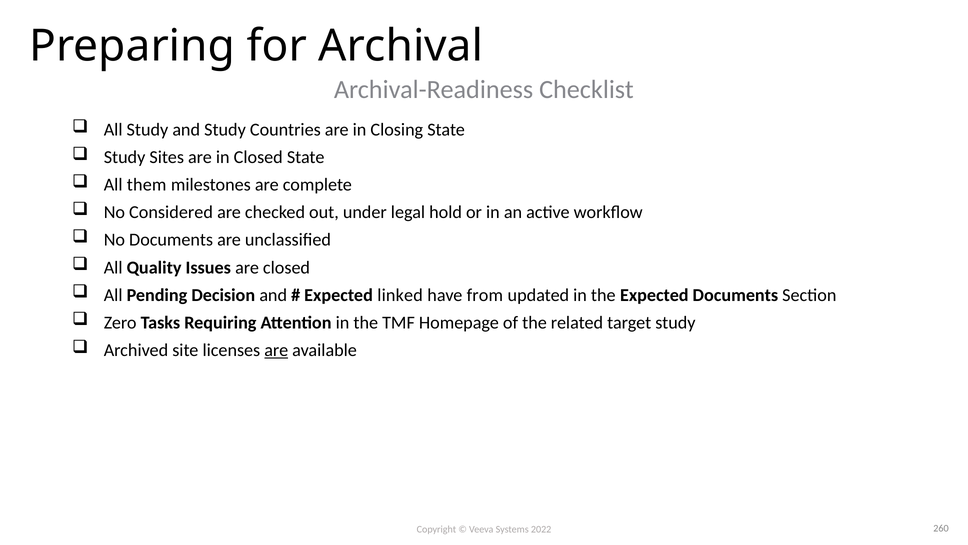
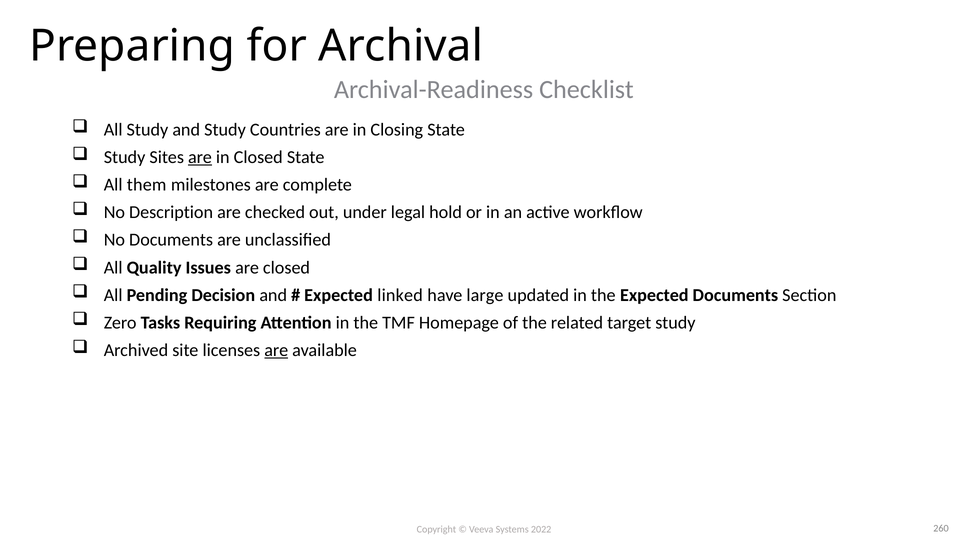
are at (200, 157) underline: none -> present
Considered: Considered -> Description
from: from -> large
